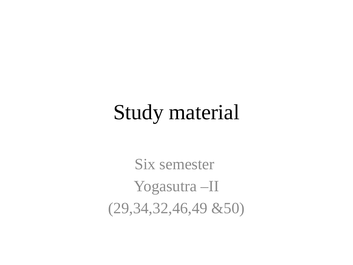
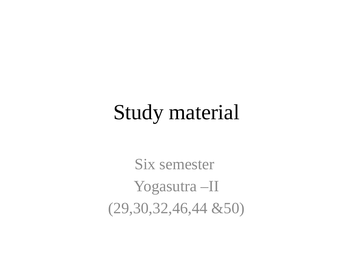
29,34,32,46,49: 29,34,32,46,49 -> 29,30,32,46,44
